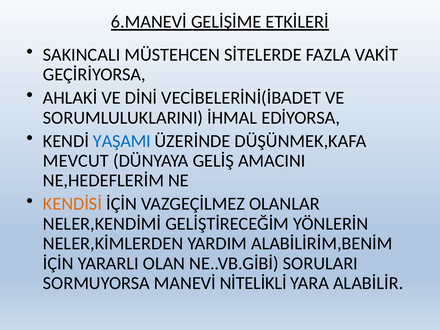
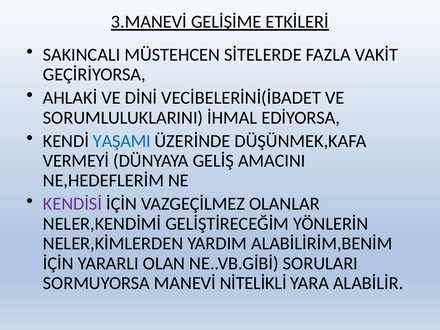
6.MANEVİ: 6.MANEVİ -> 3.MANEVİ
MEVCUT: MEVCUT -> VERMEYİ
KENDİSİ colour: orange -> purple
